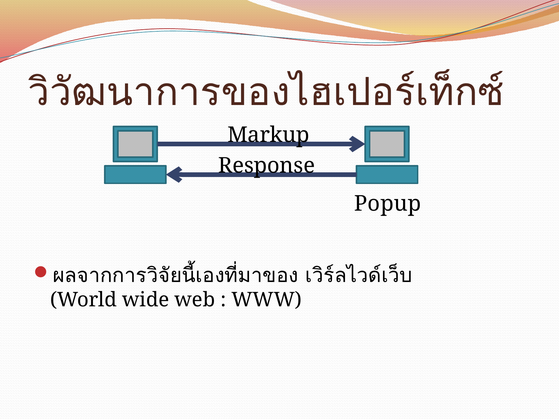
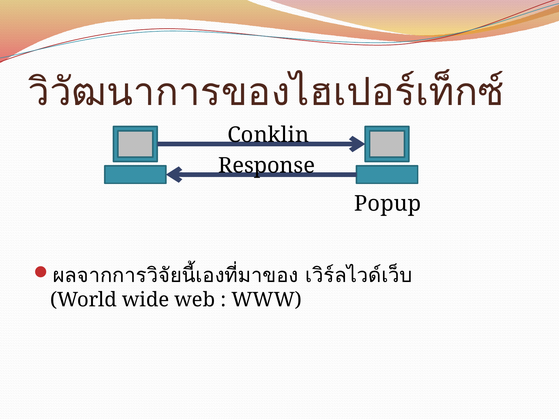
Markup: Markup -> Conklin
